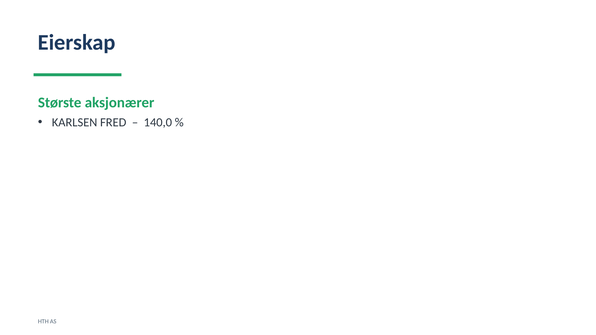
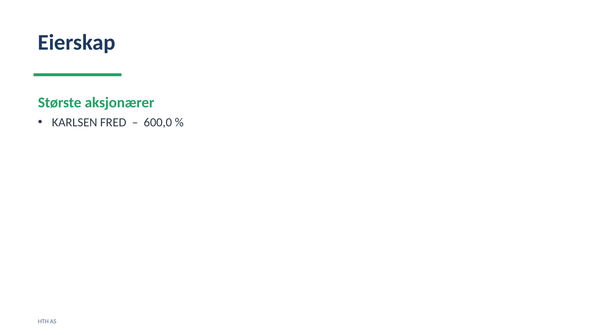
140,0: 140,0 -> 600,0
